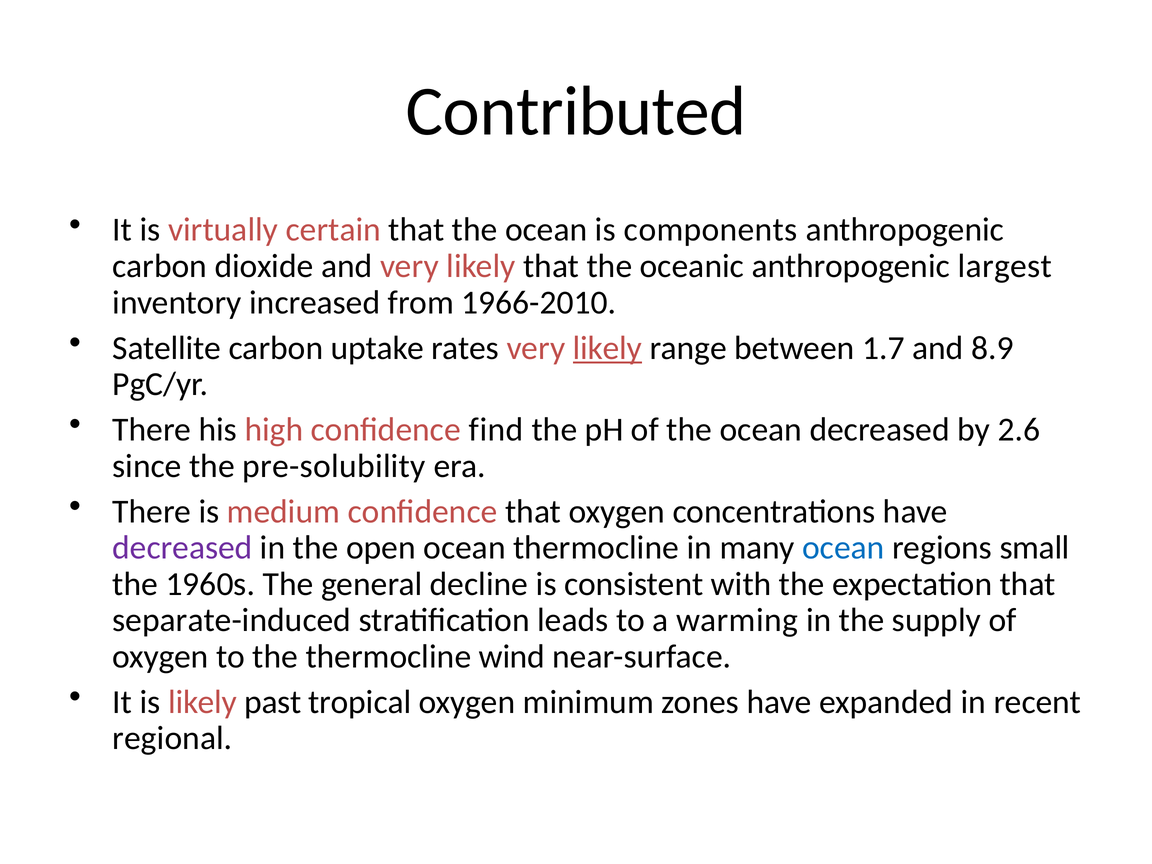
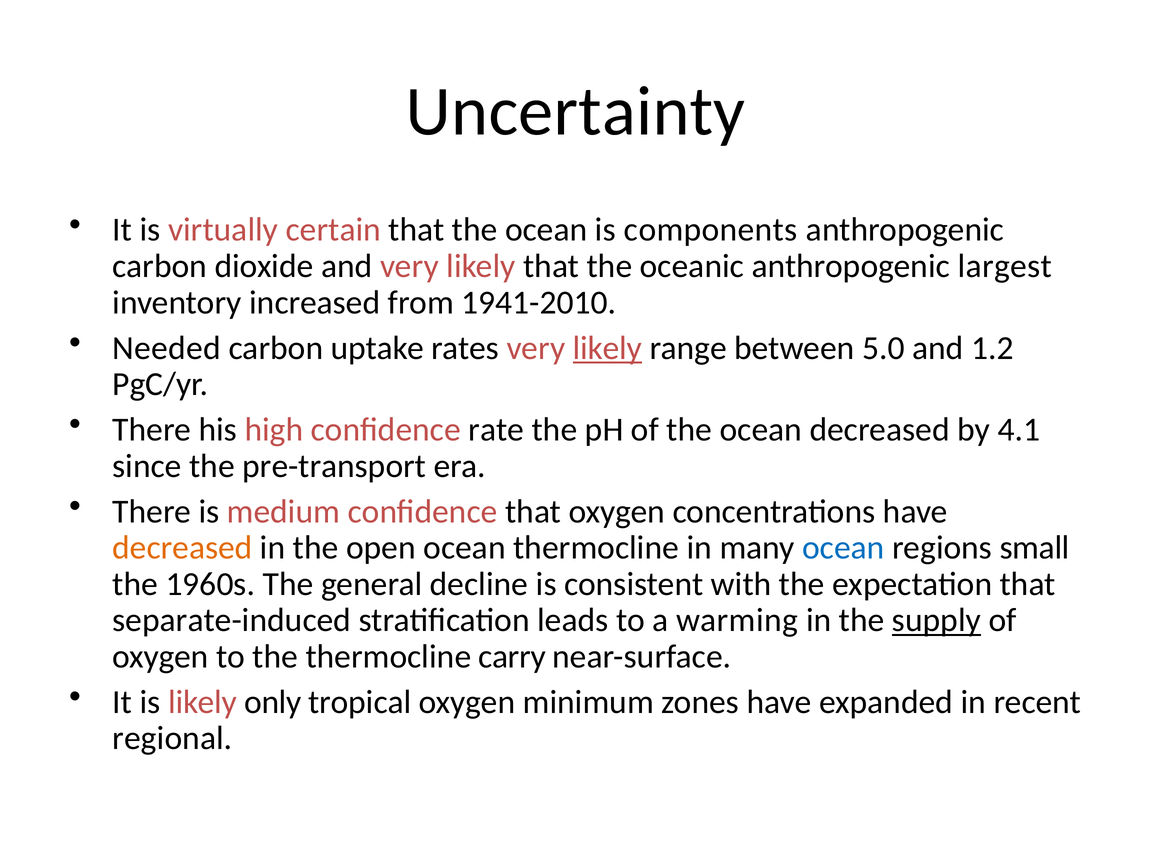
Contributed: Contributed -> Uncertainty
1966-2010: 1966-2010 -> 1941-2010
Satellite: Satellite -> Needed
1.7: 1.7 -> 5.0
8.9: 8.9 -> 1.2
find: find -> rate
2.6: 2.6 -> 4.1
pre-solubility: pre-solubility -> pre-transport
decreased at (182, 548) colour: purple -> orange
supply underline: none -> present
wind: wind -> carry
past: past -> only
